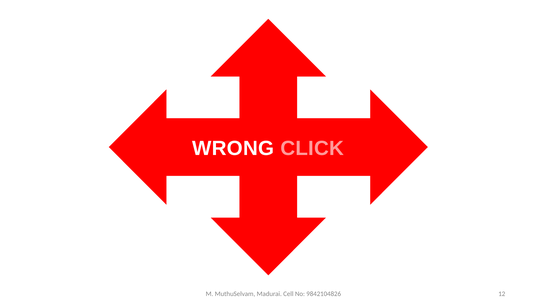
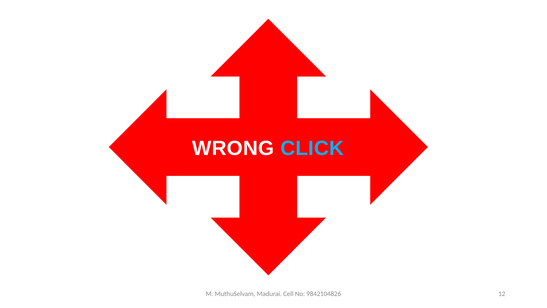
CLICK colour: pink -> light blue
